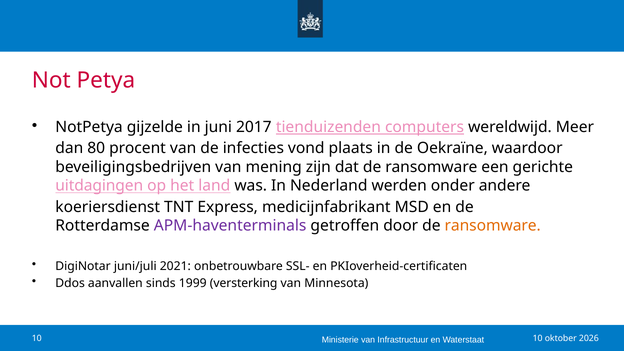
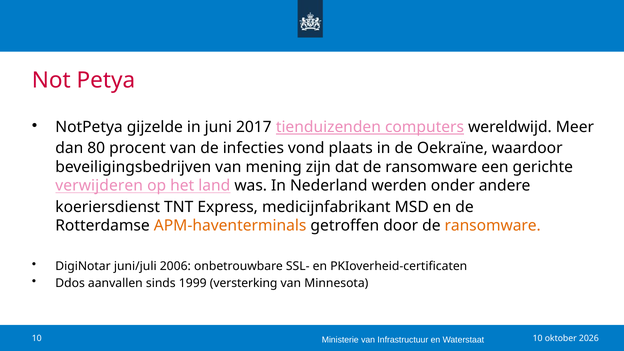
uitdagingen: uitdagingen -> verwijderen
APM-haventerminals colour: purple -> orange
2021: 2021 -> 2006
